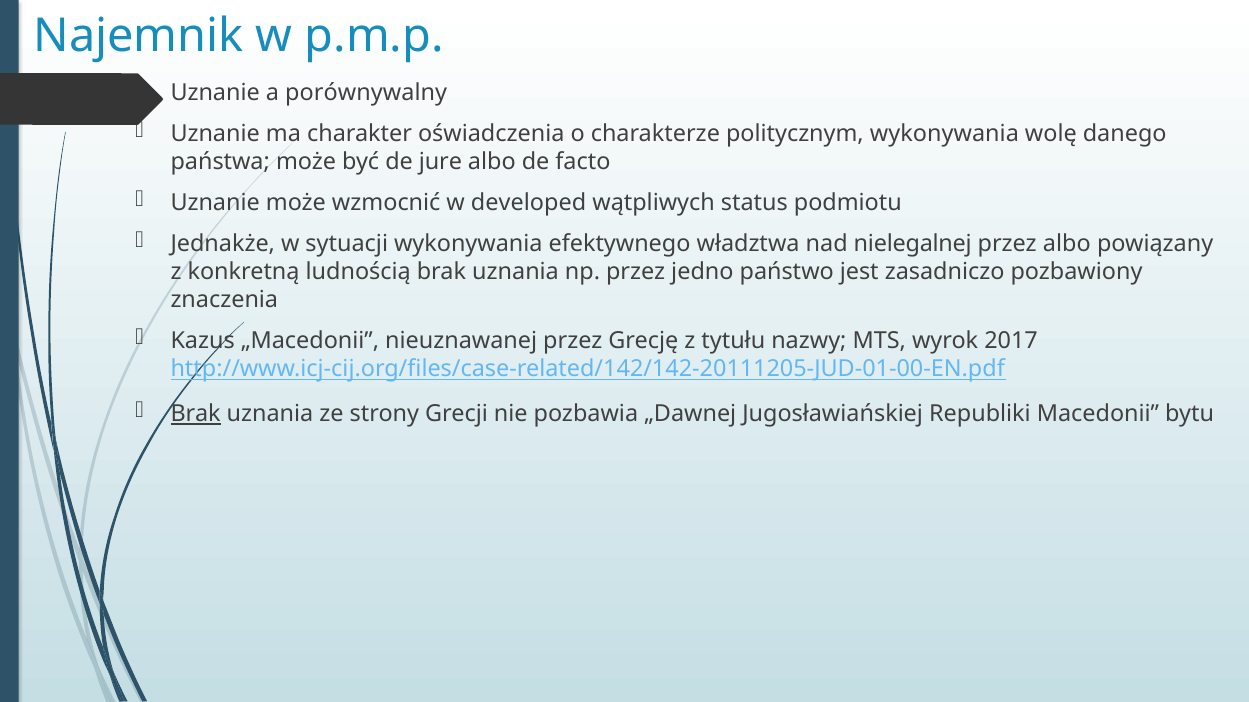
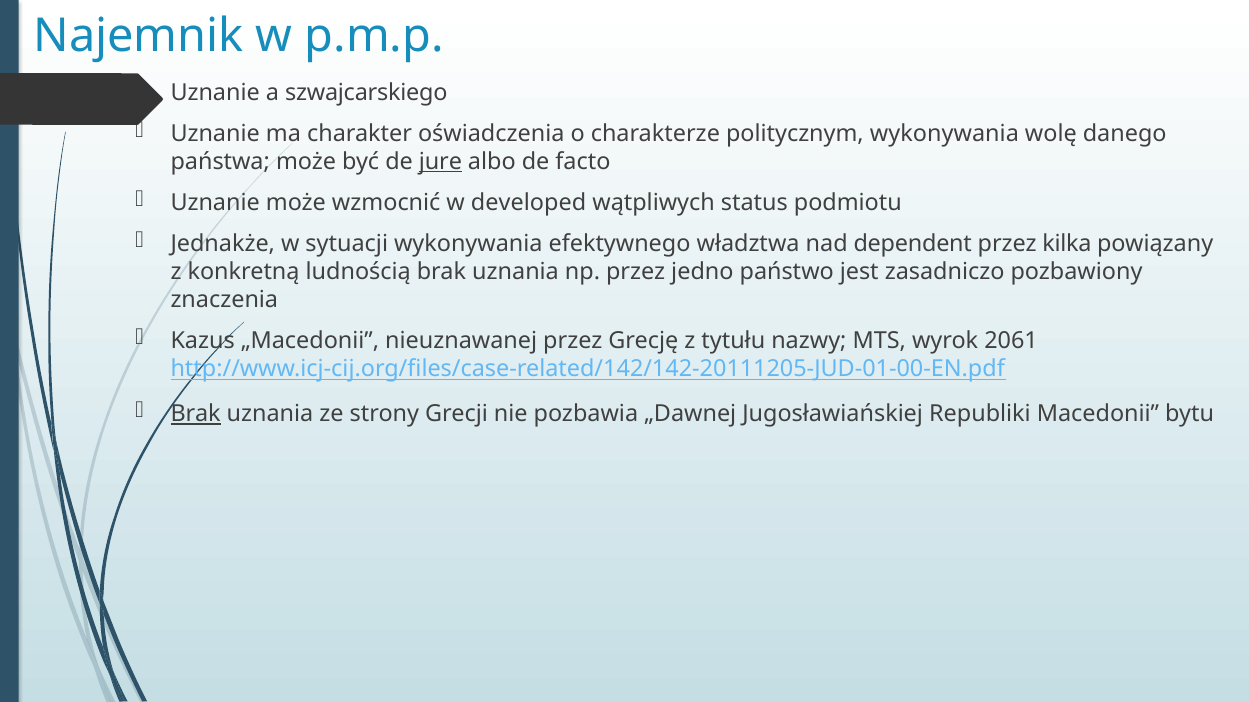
porównywalny: porównywalny -> szwajcarskiego
jure underline: none -> present
nielegalnej: nielegalnej -> dependent
przez albo: albo -> kilka
2017: 2017 -> 2061
